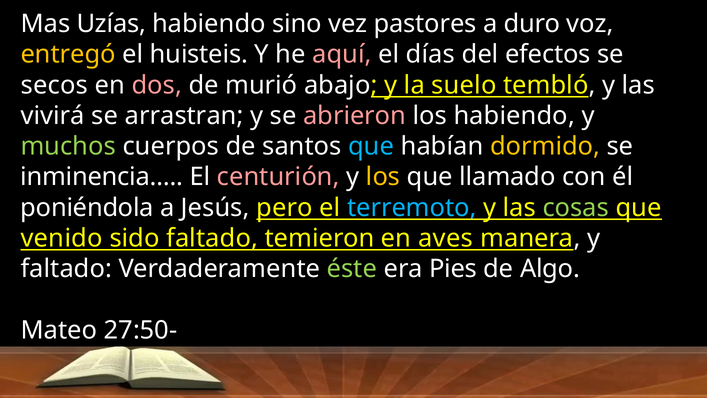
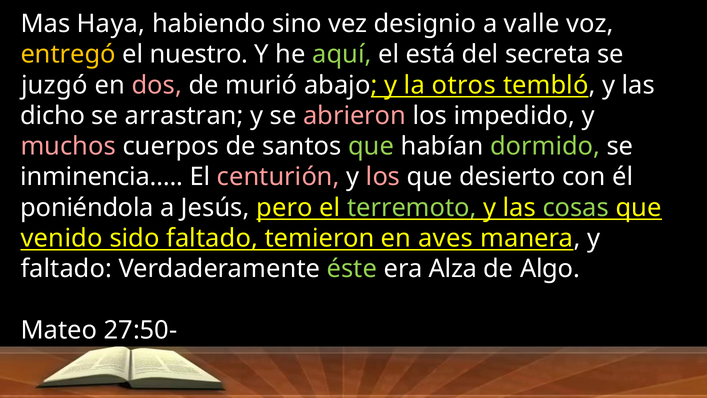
Uzías: Uzías -> Haya
pastores: pastores -> designio
duro: duro -> valle
huisteis: huisteis -> nuestro
aquí colour: pink -> light green
días: días -> está
efectos: efectos -> secreta
secos: secos -> juzgó
suelo: suelo -> otros
vivirá: vivirá -> dicho
los habiendo: habiendo -> impedido
muchos colour: light green -> pink
que at (371, 146) colour: light blue -> light green
dormido colour: yellow -> light green
los at (383, 177) colour: yellow -> pink
llamado: llamado -> desierto
terremoto colour: light blue -> light green
Pies: Pies -> Alza
